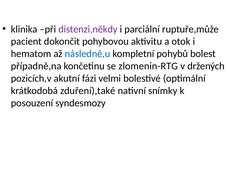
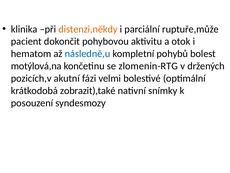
distenzi,někdy colour: purple -> orange
případně,na: případně,na -> motýlová,na
zduření),také: zduření),také -> zobrazit),také
